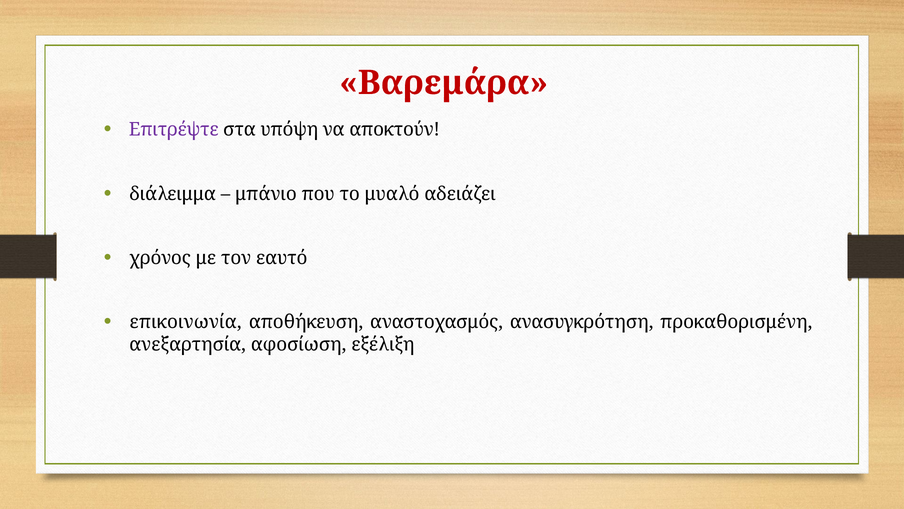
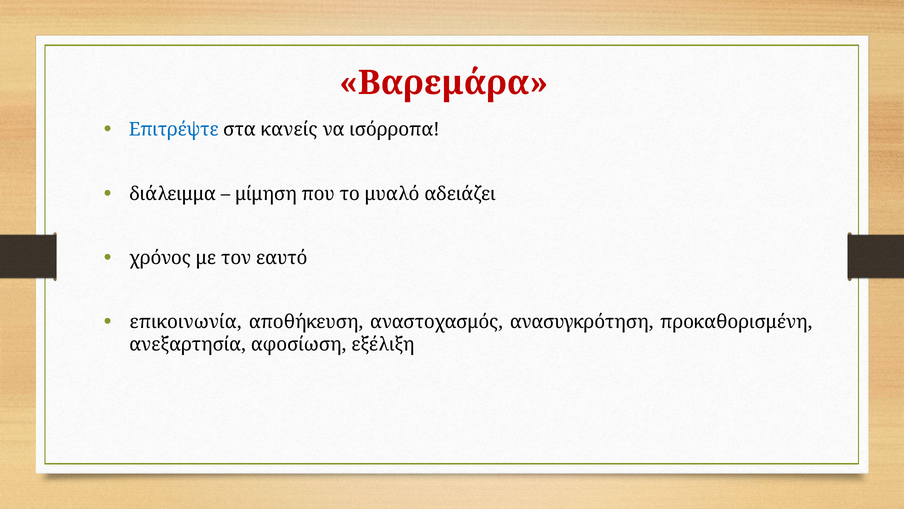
Επιτρέψτε colour: purple -> blue
υπόψη: υπόψη -> κανείς
αποκτούν: αποκτούν -> ισόρροπα
μπάνιο: μπάνιο -> μίμηση
